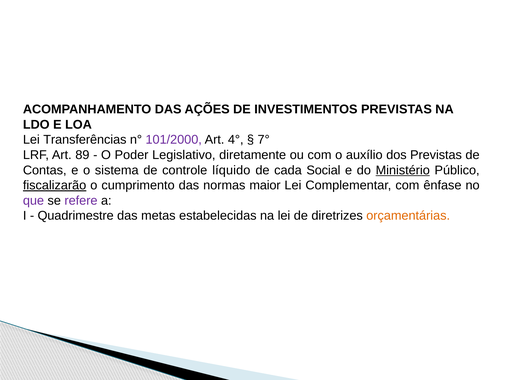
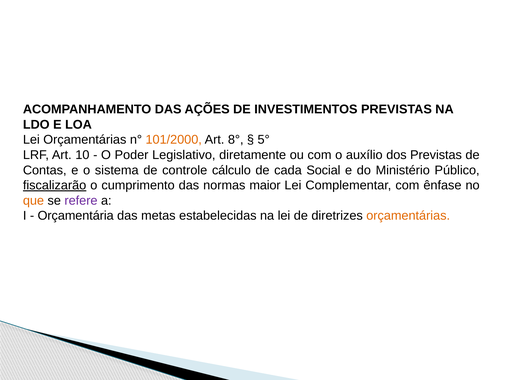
Lei Transferências: Transferências -> Orçamentárias
101/2000 colour: purple -> orange
4°: 4° -> 8°
7°: 7° -> 5°
89: 89 -> 10
líquido: líquido -> cálculo
Ministério underline: present -> none
que colour: purple -> orange
Quadrimestre: Quadrimestre -> Orçamentária
